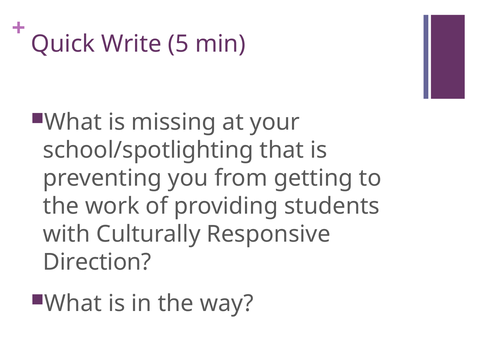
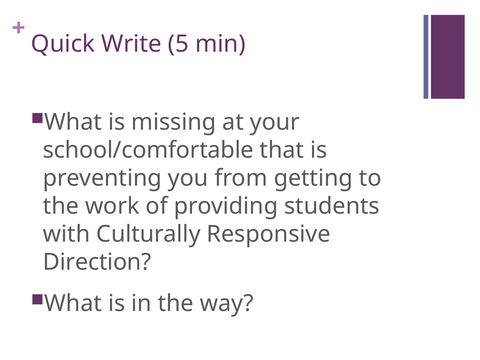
school/spotlighting: school/spotlighting -> school/comfortable
